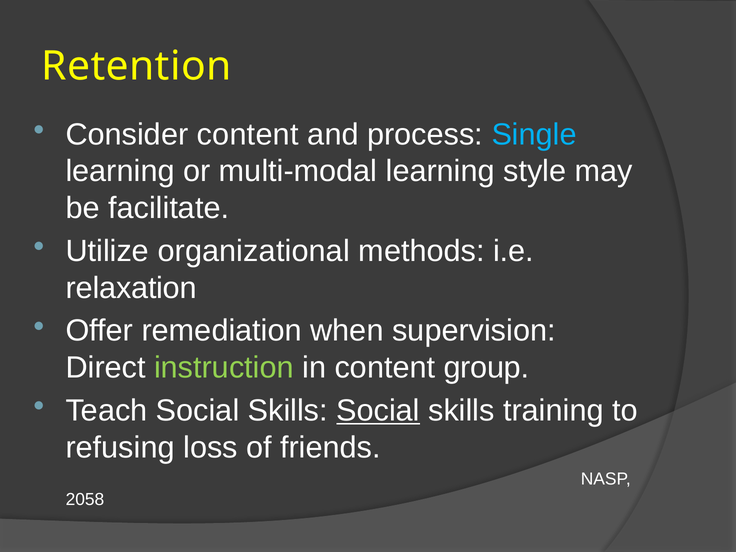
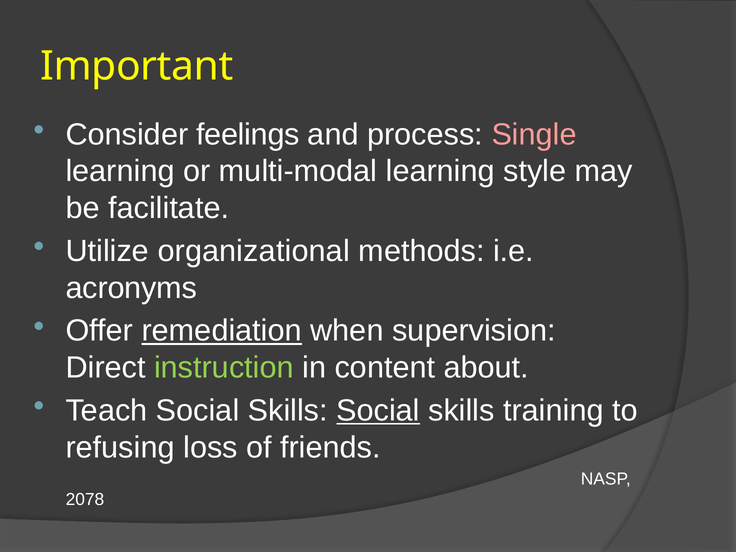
Retention: Retention -> Important
Consider content: content -> feelings
Single colour: light blue -> pink
relaxation: relaxation -> acronyms
remediation underline: none -> present
group: group -> about
2058: 2058 -> 2078
